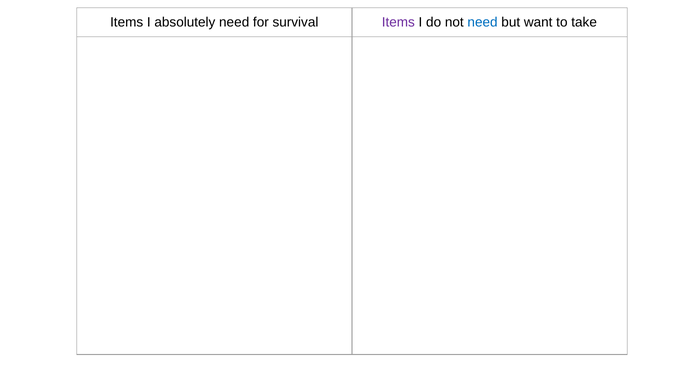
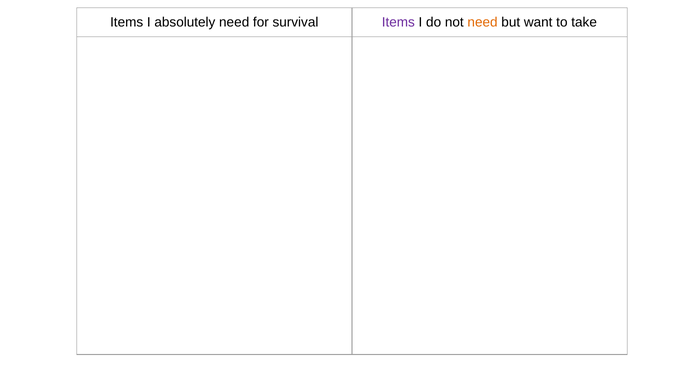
need at (483, 22) colour: blue -> orange
